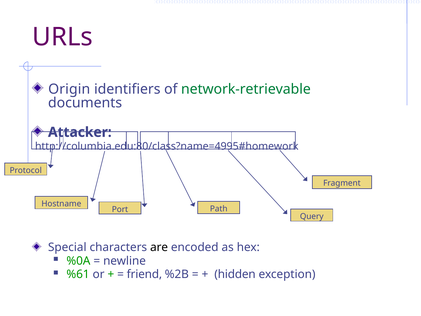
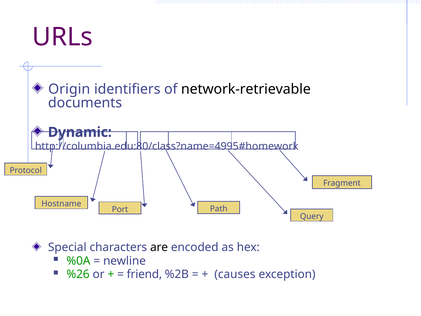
network-retrievable colour: green -> black
Attacker: Attacker -> Dynamic
%61: %61 -> %26
hidden: hidden -> causes
